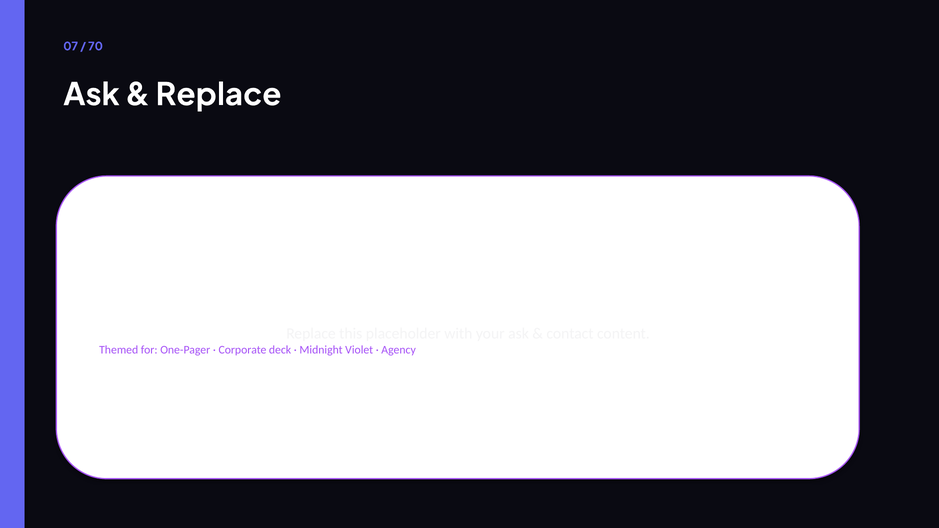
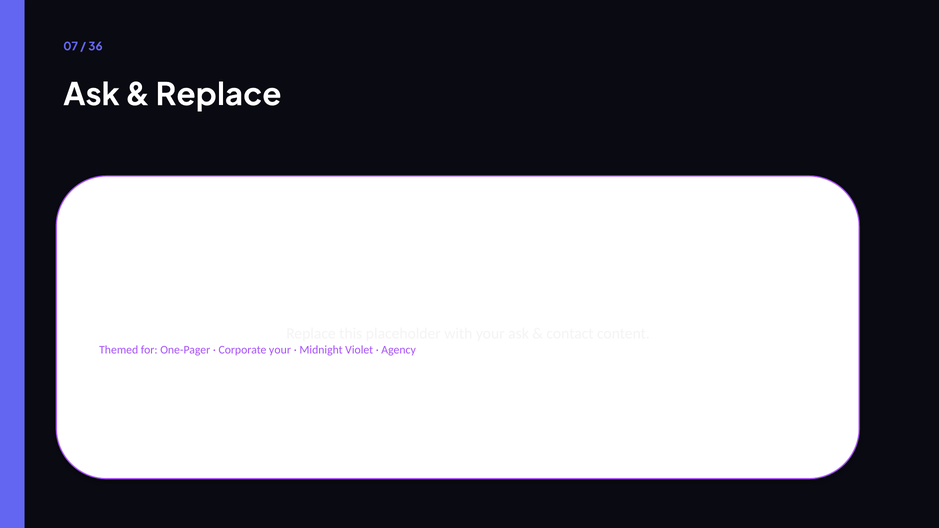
70: 70 -> 36
Corporate deck: deck -> your
